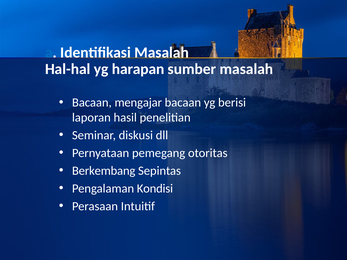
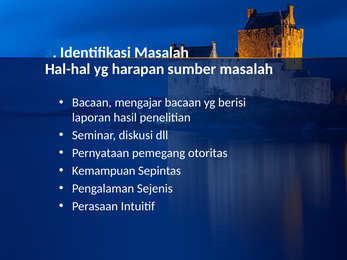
Berkembang: Berkembang -> Kemampuan
Kondisi: Kondisi -> Sejenis
